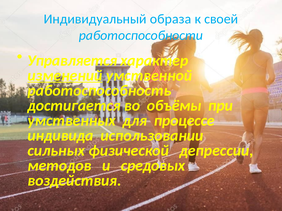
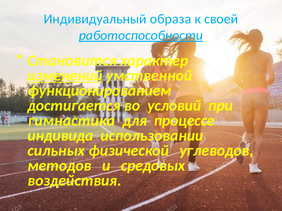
работоспособности underline: none -> present
Управляется: Управляется -> Становится
работоспособность: работоспособность -> функционированием
объёмы: объёмы -> условий
умственных: умственных -> гимнастика
депрессии: депрессии -> углеводов
